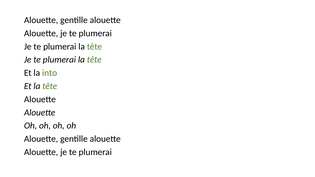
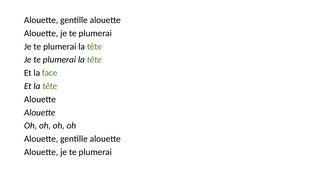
into: into -> face
